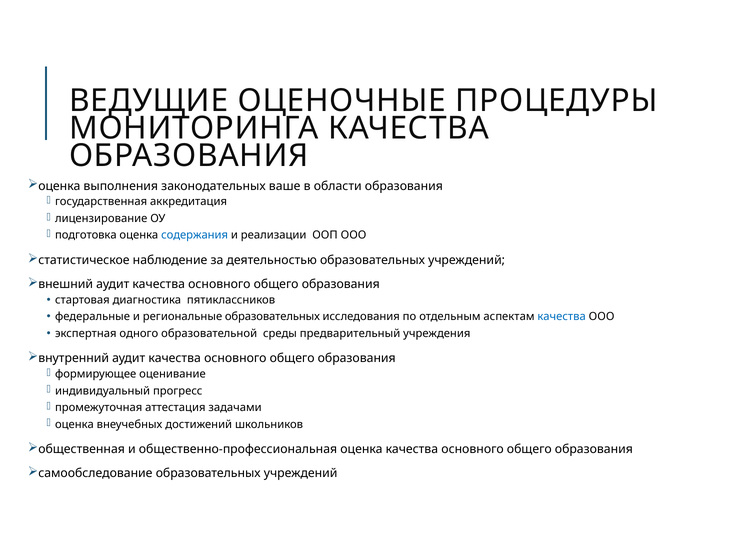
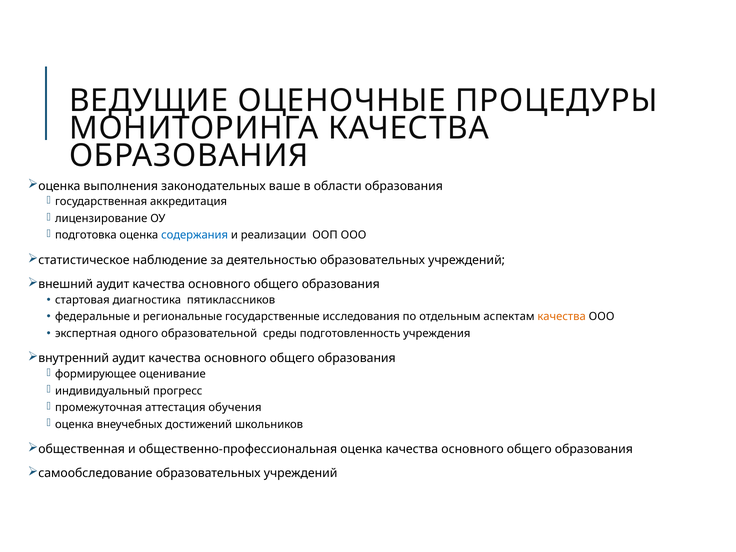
региональные образовательных: образовательных -> государственные
качества at (562, 317) colour: blue -> orange
предварительный: предварительный -> подготовленность
задачами: задачами -> обучения
